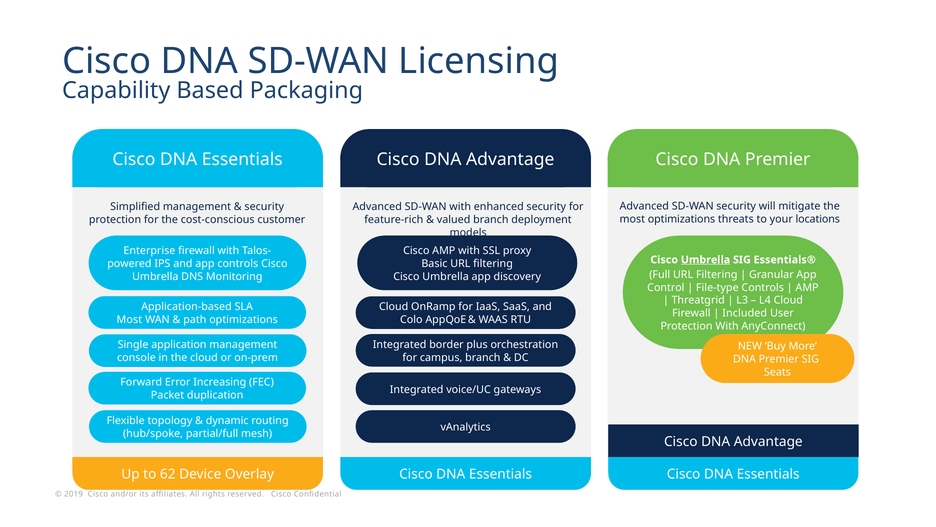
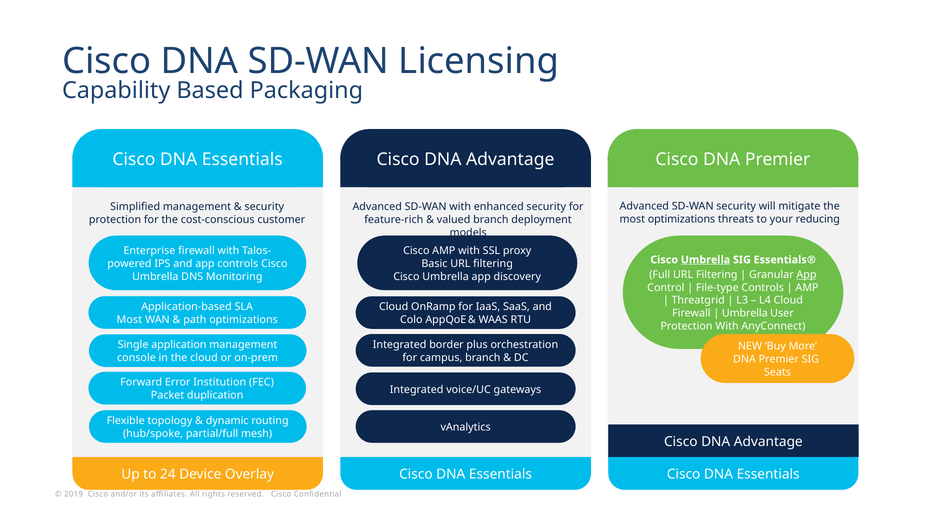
locations: locations -> reducing
App at (806, 274) underline: none -> present
Included at (745, 313): Included -> Umbrella
Increasing: Increasing -> Institution
62: 62 -> 24
